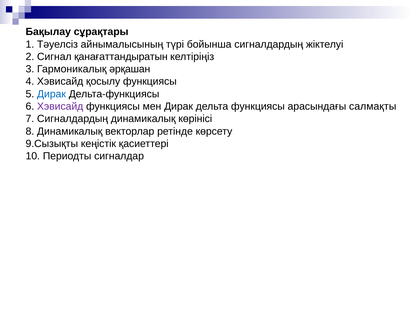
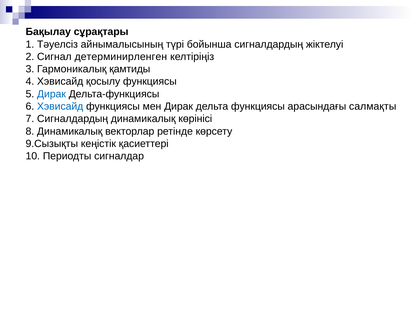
қанағаттандыратын: қанағаттандыратын -> детерминирленген
әрқашан: әрқашан -> қамтиды
Хэвисайд at (60, 106) colour: purple -> blue
